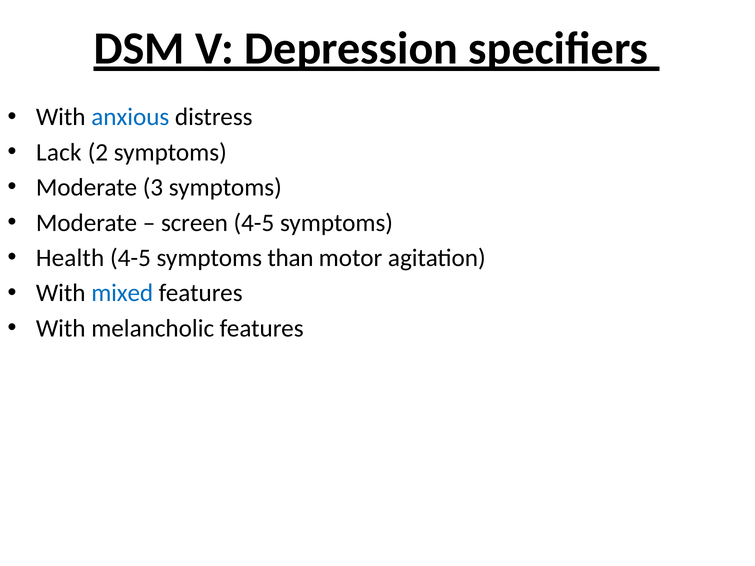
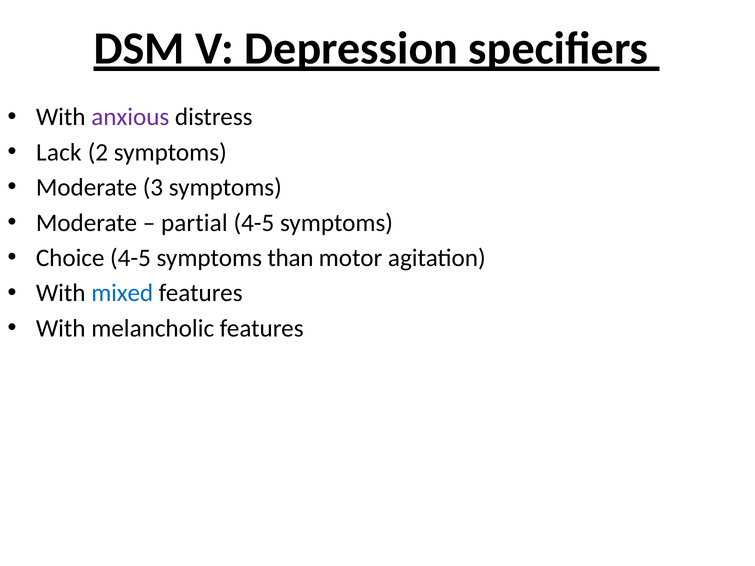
anxious colour: blue -> purple
screen: screen -> partial
Health: Health -> Choice
